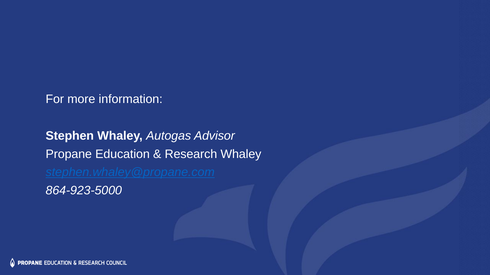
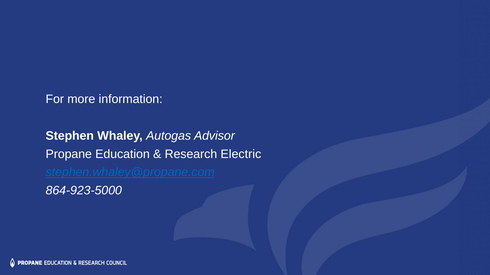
Research Whaley: Whaley -> Electric
